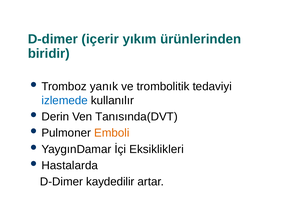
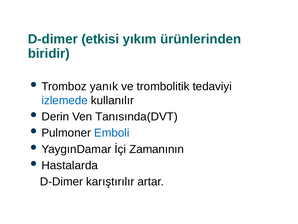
içerir: içerir -> etkisi
Emboli colour: orange -> blue
Eksiklikleri: Eksiklikleri -> Zamanının
kaydedilir: kaydedilir -> karıştırılır
